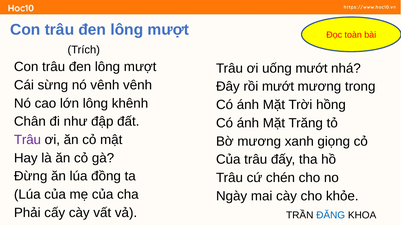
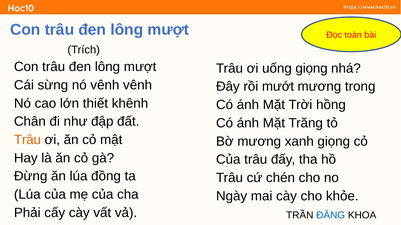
uống mướt: mướt -> giọng
lớn lông: lông -> thiết
Trâu at (27, 140) colour: purple -> orange
